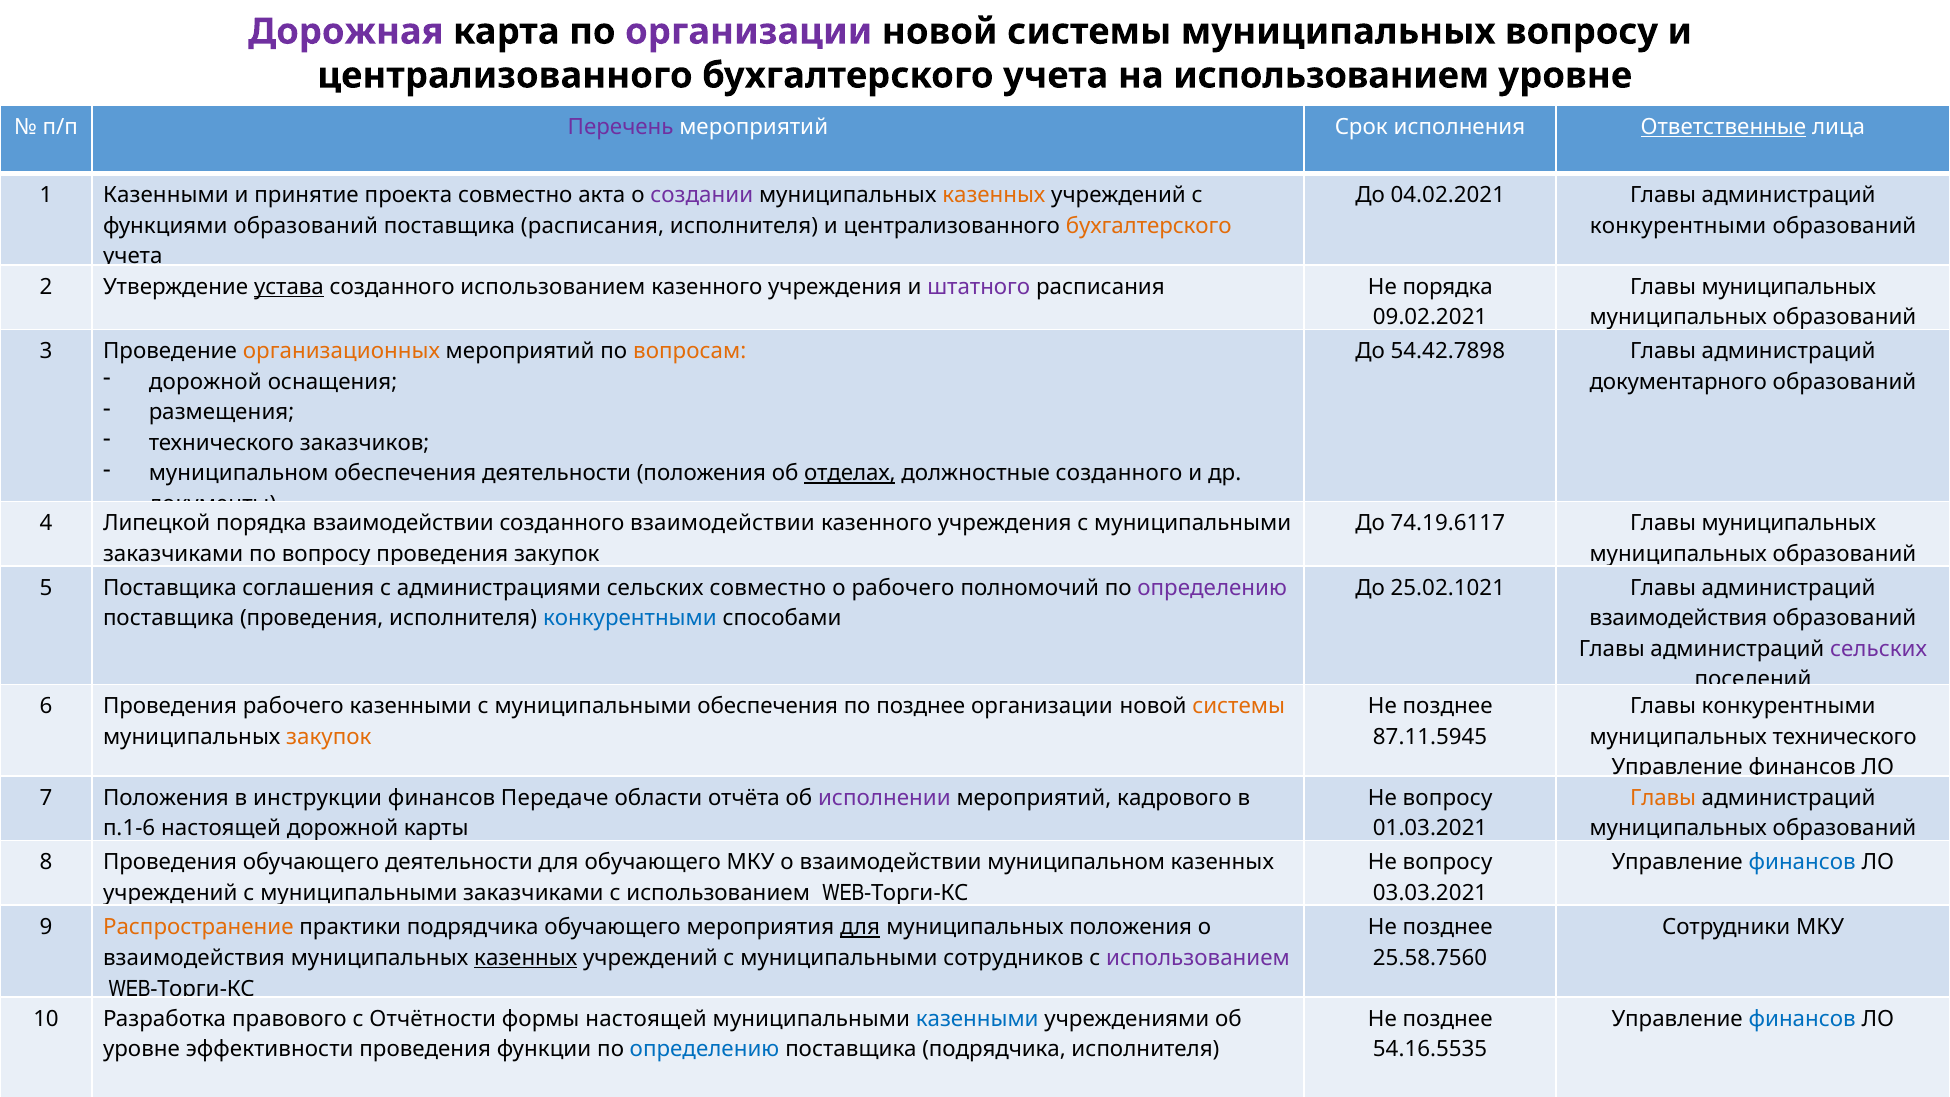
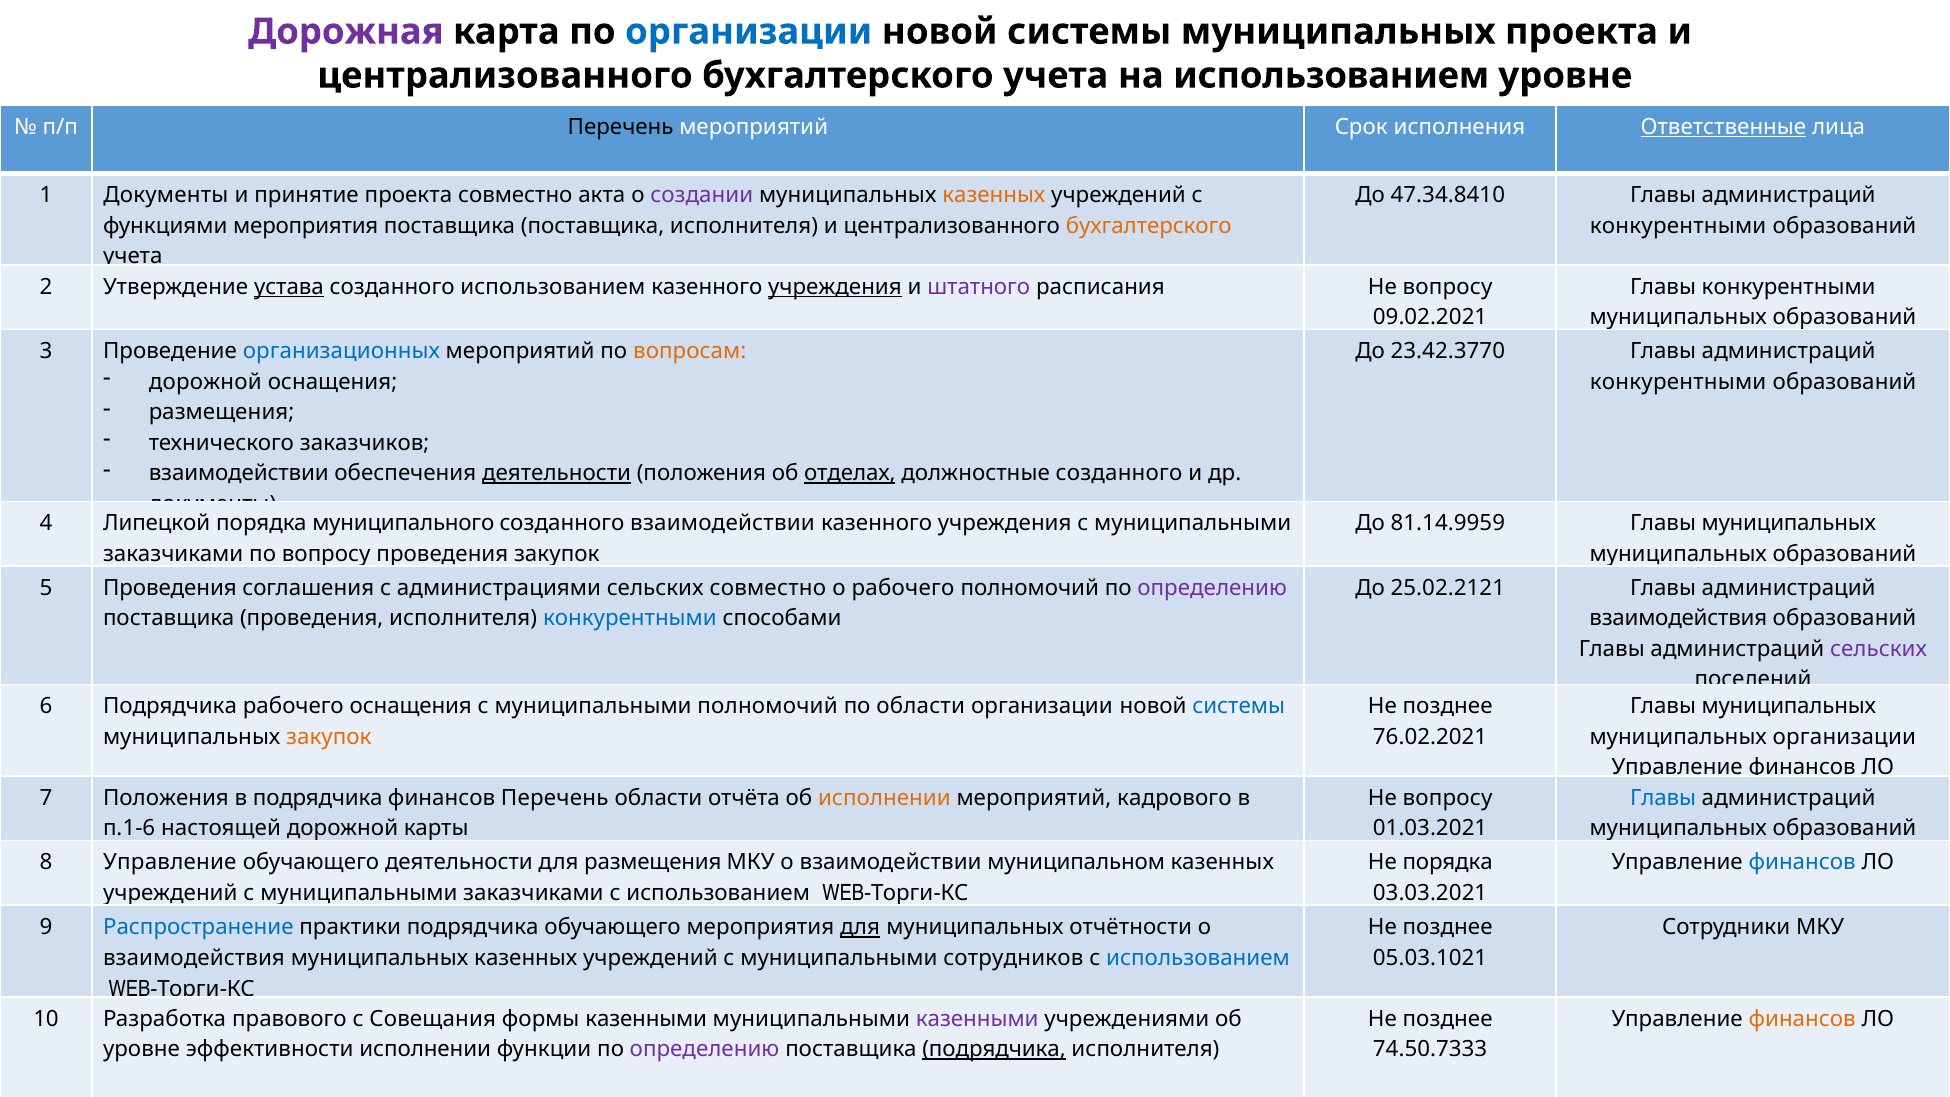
организации at (749, 32) colour: purple -> blue
муниципальных вопросу: вопросу -> проекта
Перечень at (621, 127) colour: purple -> black
1 Казенными: Казенными -> Документы
04.02.2021: 04.02.2021 -> 47.34.8410
функциями образований: образований -> мероприятия
поставщика расписания: расписания -> поставщика
учреждения at (835, 287) underline: none -> present
расписания Не порядка: порядка -> вопросу
муниципальных at (1789, 287): муниципальных -> конкурентными
организационных colour: orange -> blue
54.42.7898: 54.42.7898 -> 23.42.3770
документарного at (1678, 382): документарного -> конкурентными
муниципальном at (239, 473): муниципальном -> взаимодействии
деятельности at (557, 473) underline: none -> present
порядка взаимодействии: взаимодействии -> муниципального
74.19.6117: 74.19.6117 -> 81.14.9959
5 Поставщика: Поставщика -> Проведения
25.02.1021: 25.02.1021 -> 25.02.2121
6 Проведения: Проведения -> Подрядчика
рабочего казенными: казенными -> оснащения
муниципальными обеспечения: обеспечения -> полномочий
по позднее: позднее -> области
системы at (1239, 706) colour: orange -> blue
конкурентными at (1789, 706): конкурентными -> муниципальных
87.11.5945: 87.11.5945 -> 76.02.2021
муниципальных технического: технического -> организации
в инструкции: инструкции -> подрядчика
финансов Передаче: Передаче -> Перечень
исполнении at (884, 798) colour: purple -> orange
Главы at (1663, 798) colour: orange -> blue
8 Проведения: Проведения -> Управление
для обучающего: обучающего -> размещения
вопросу at (1447, 863): вопросу -> порядка
Распространение colour: orange -> blue
муниципальных положения: положения -> отчётности
казенных at (526, 958) underline: present -> none
использованием at (1198, 958) colour: purple -> blue
25.58.7560: 25.58.7560 -> 05.03.1021
Отчётности: Отчётности -> Совещания
формы настоящей: настоящей -> казенными
казенными at (977, 1019) colour: blue -> purple
финансов at (1802, 1019) colour: blue -> orange
эффективности проведения: проведения -> исполнении
определению at (705, 1049) colour: blue -> purple
подрядчика at (994, 1049) underline: none -> present
54.16.5535: 54.16.5535 -> 74.50.7333
